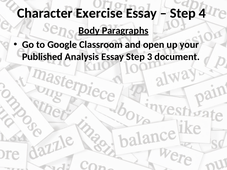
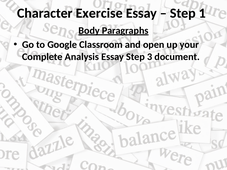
4: 4 -> 1
Published: Published -> Complete
